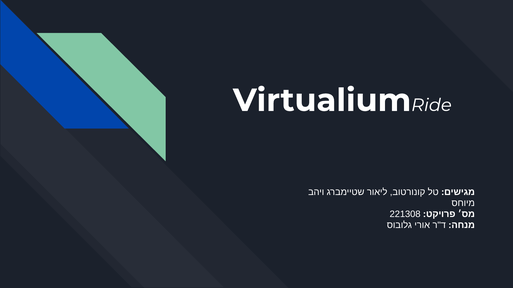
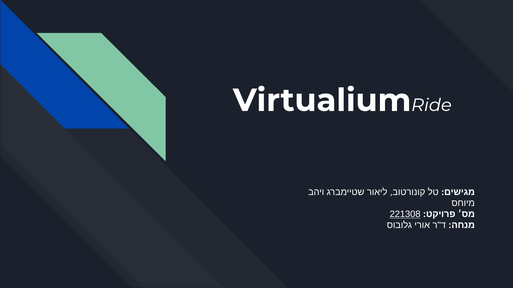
221308 underline: none -> present
